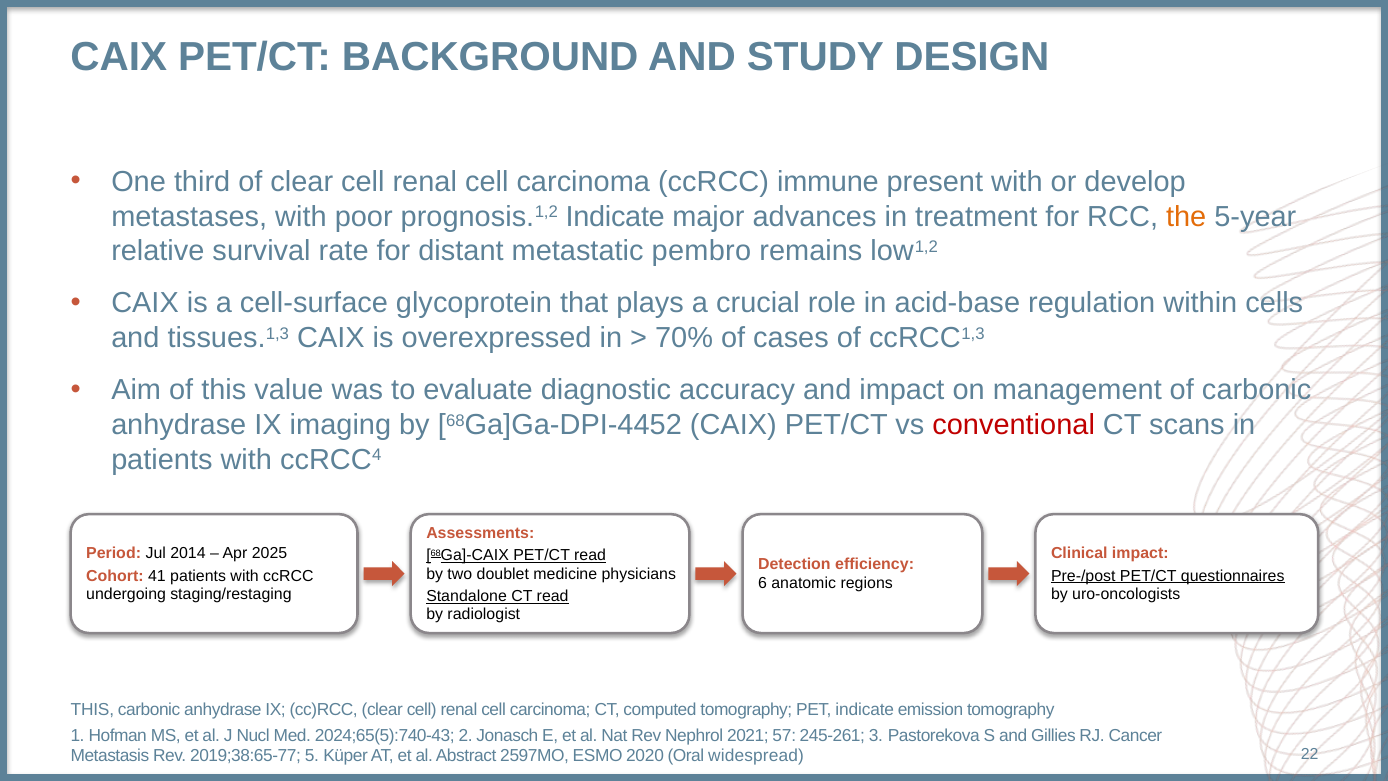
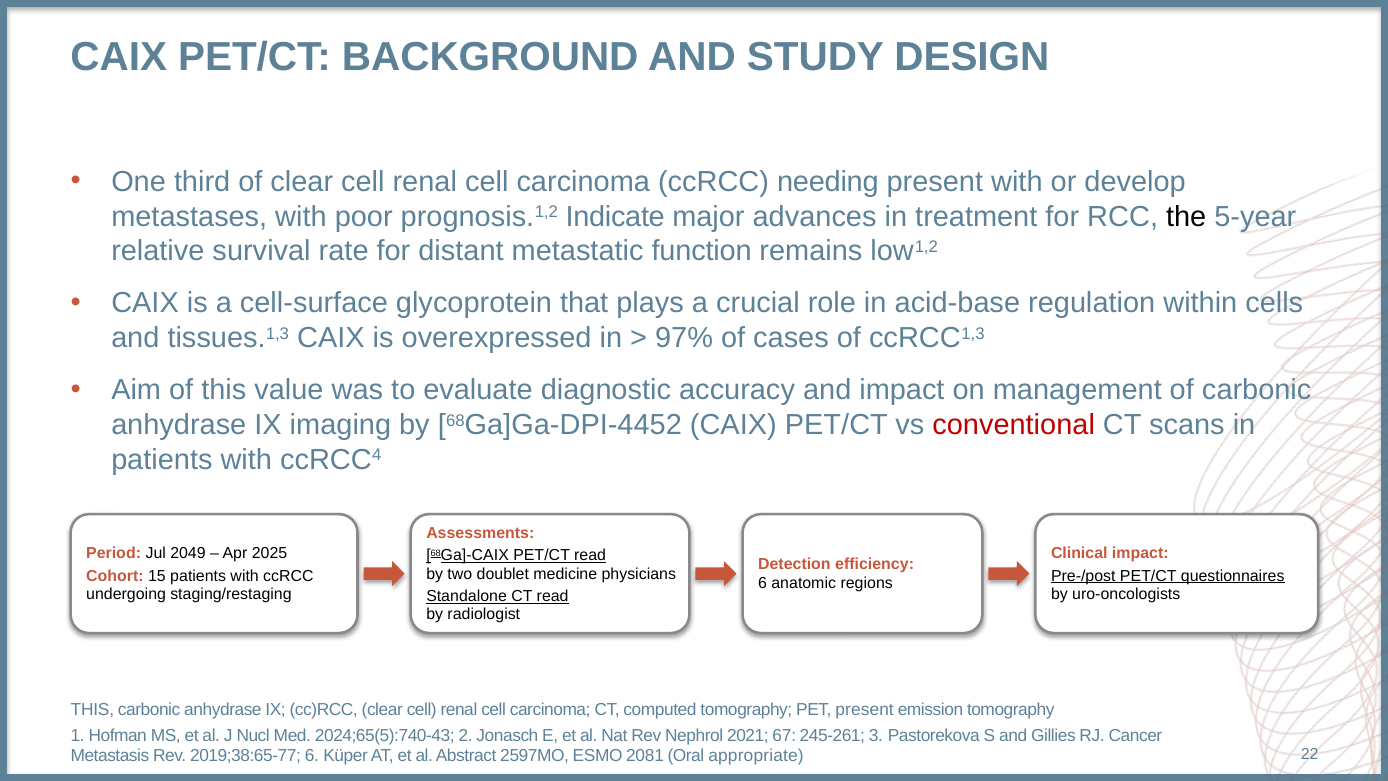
immune: immune -> needing
the colour: orange -> black
pembro: pembro -> function
70%: 70% -> 97%
2014: 2014 -> 2049
41: 41 -> 15
PET indicate: indicate -> present
57: 57 -> 67
2019;38:65-77 5: 5 -> 6
2020: 2020 -> 2081
widespread: widespread -> appropriate
